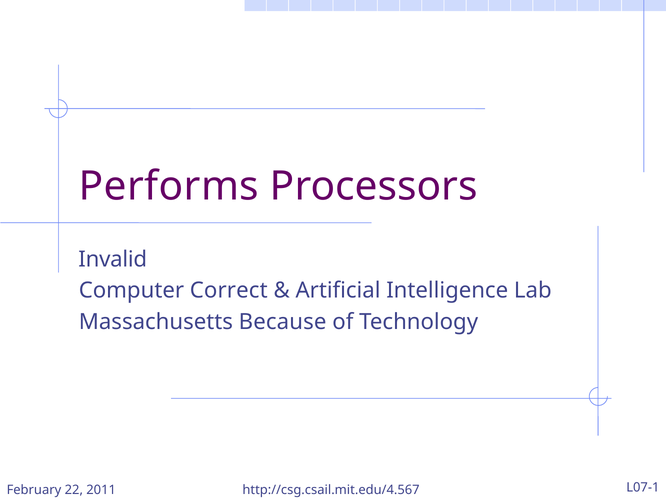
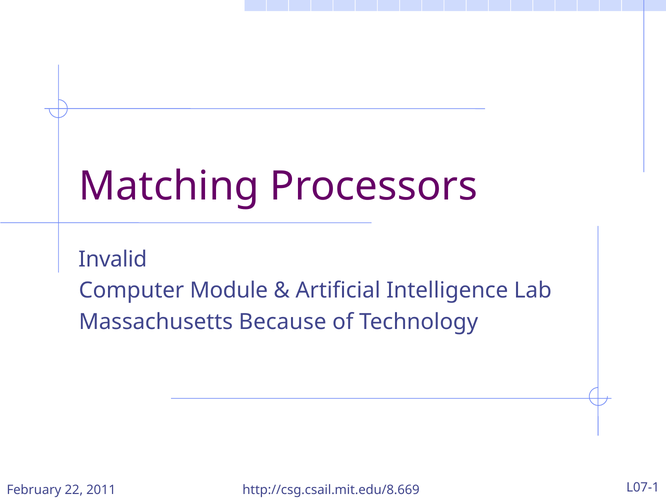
Performs: Performs -> Matching
Correct: Correct -> Module
http://csg.csail.mit.edu/4.567: http://csg.csail.mit.edu/4.567 -> http://csg.csail.mit.edu/8.669
